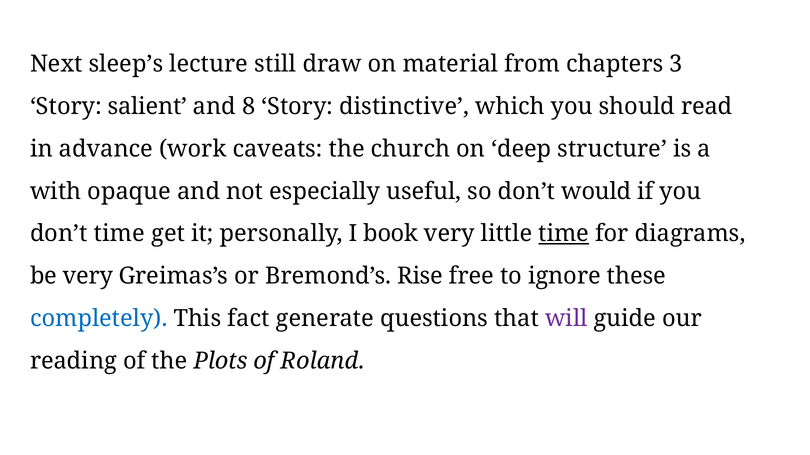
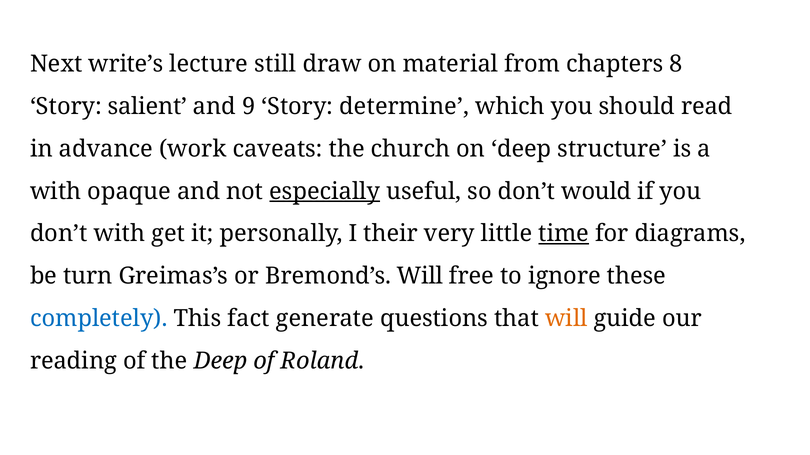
sleep’s: sleep’s -> write’s
3: 3 -> 8
8: 8 -> 9
distinctive: distinctive -> determine
especially underline: none -> present
don’t time: time -> with
book: book -> their
be very: very -> turn
Bremond’s Rise: Rise -> Will
will at (566, 319) colour: purple -> orange
the Plots: Plots -> Deep
